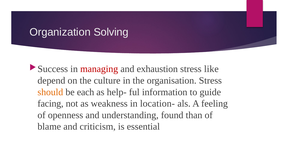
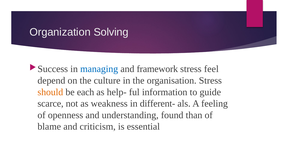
managing colour: red -> blue
exhaustion: exhaustion -> framework
like: like -> feel
facing: facing -> scarce
location-: location- -> different-
